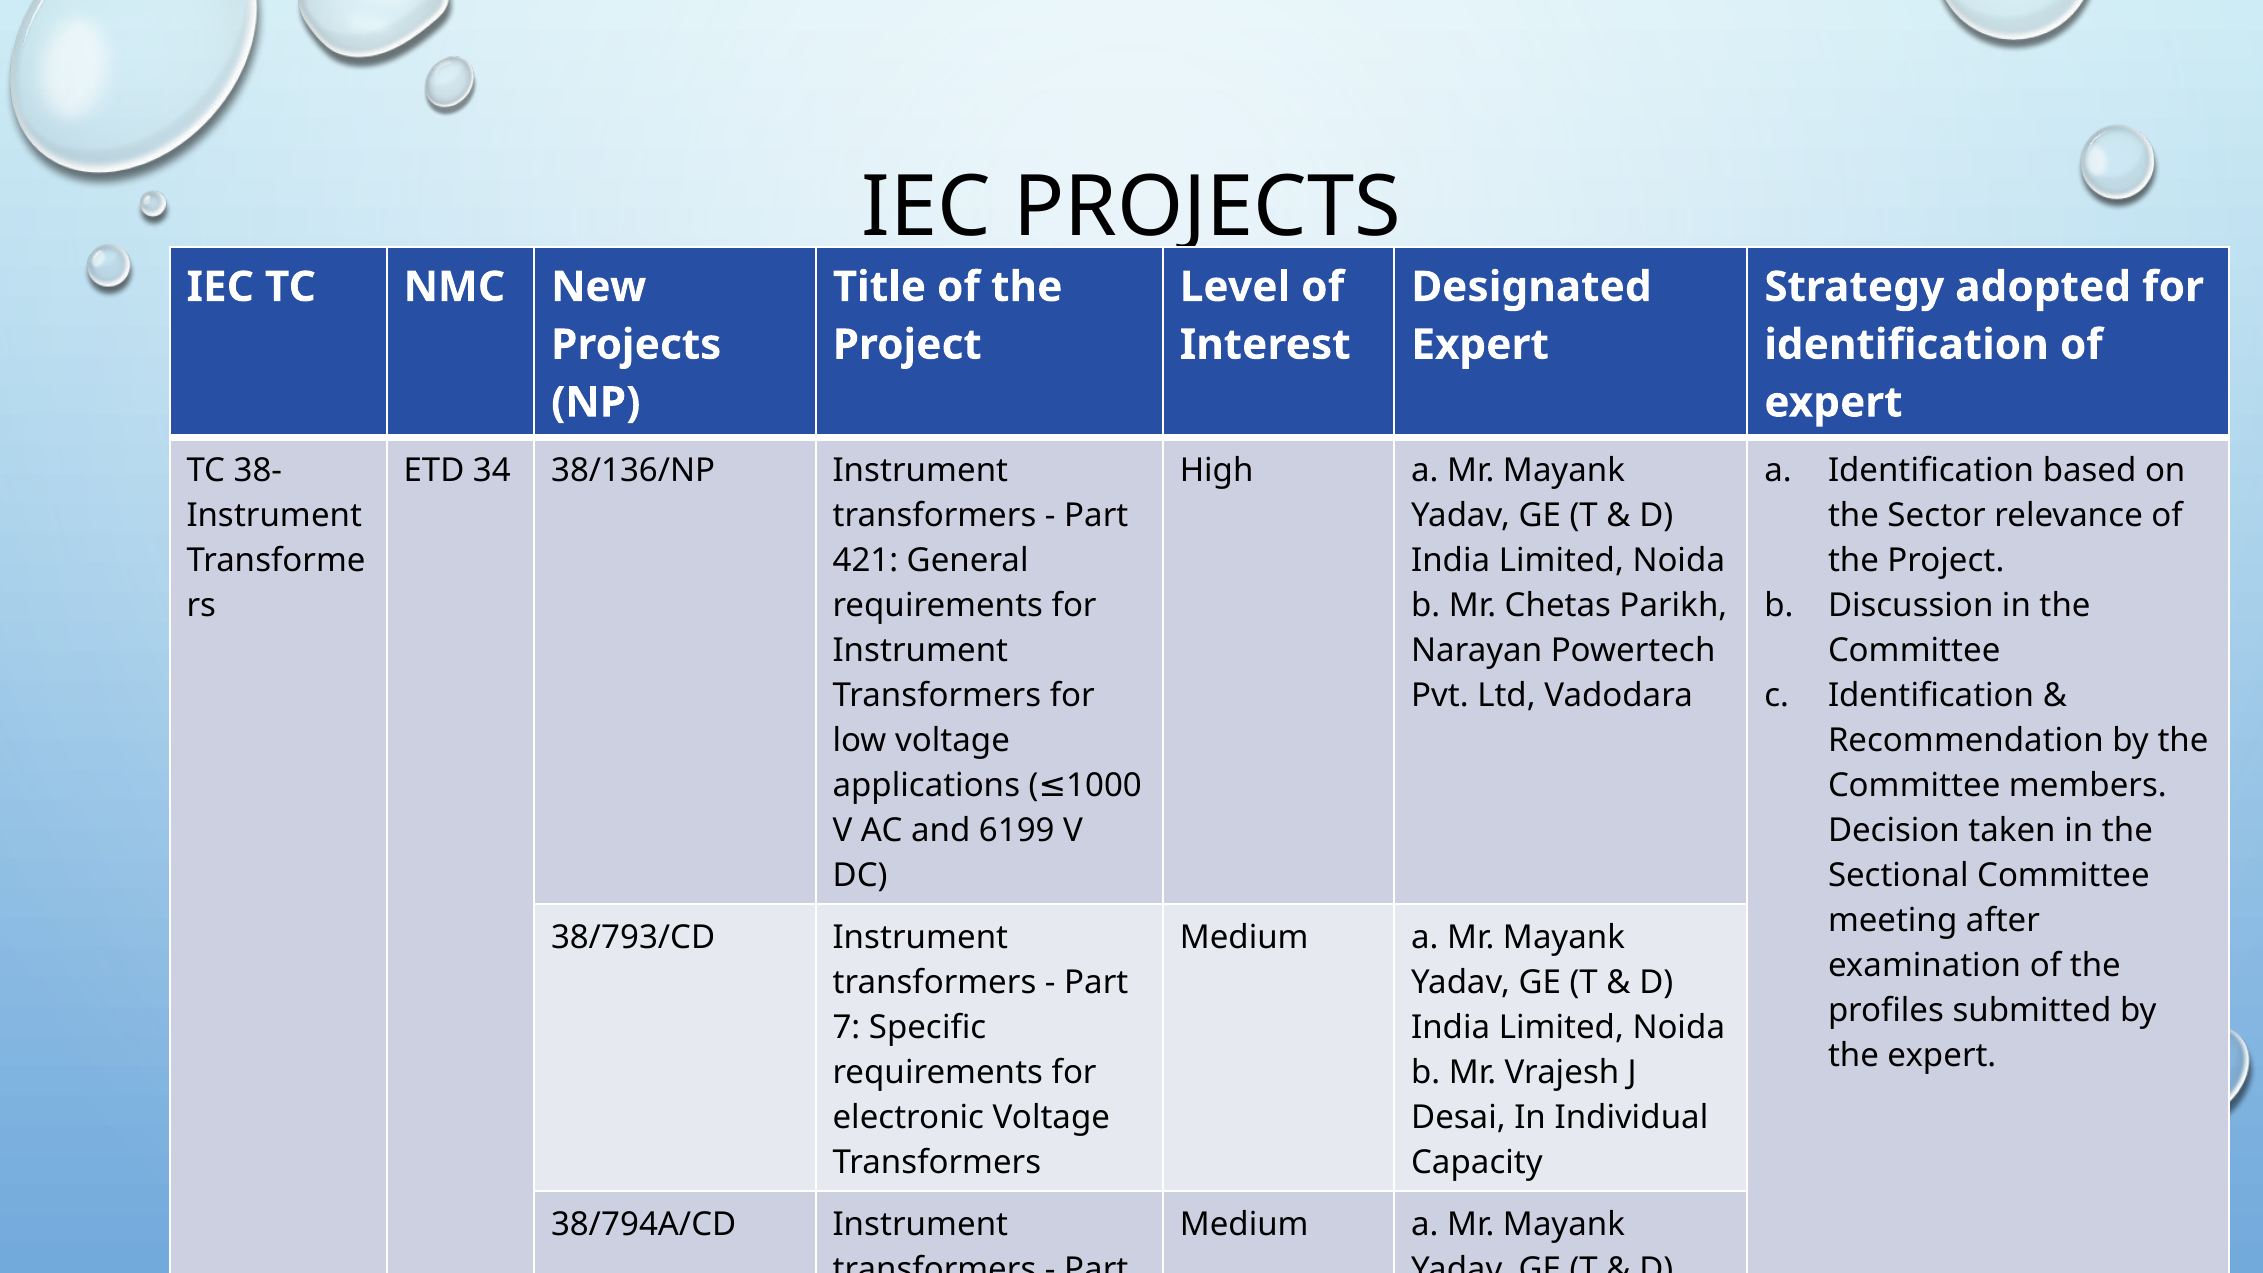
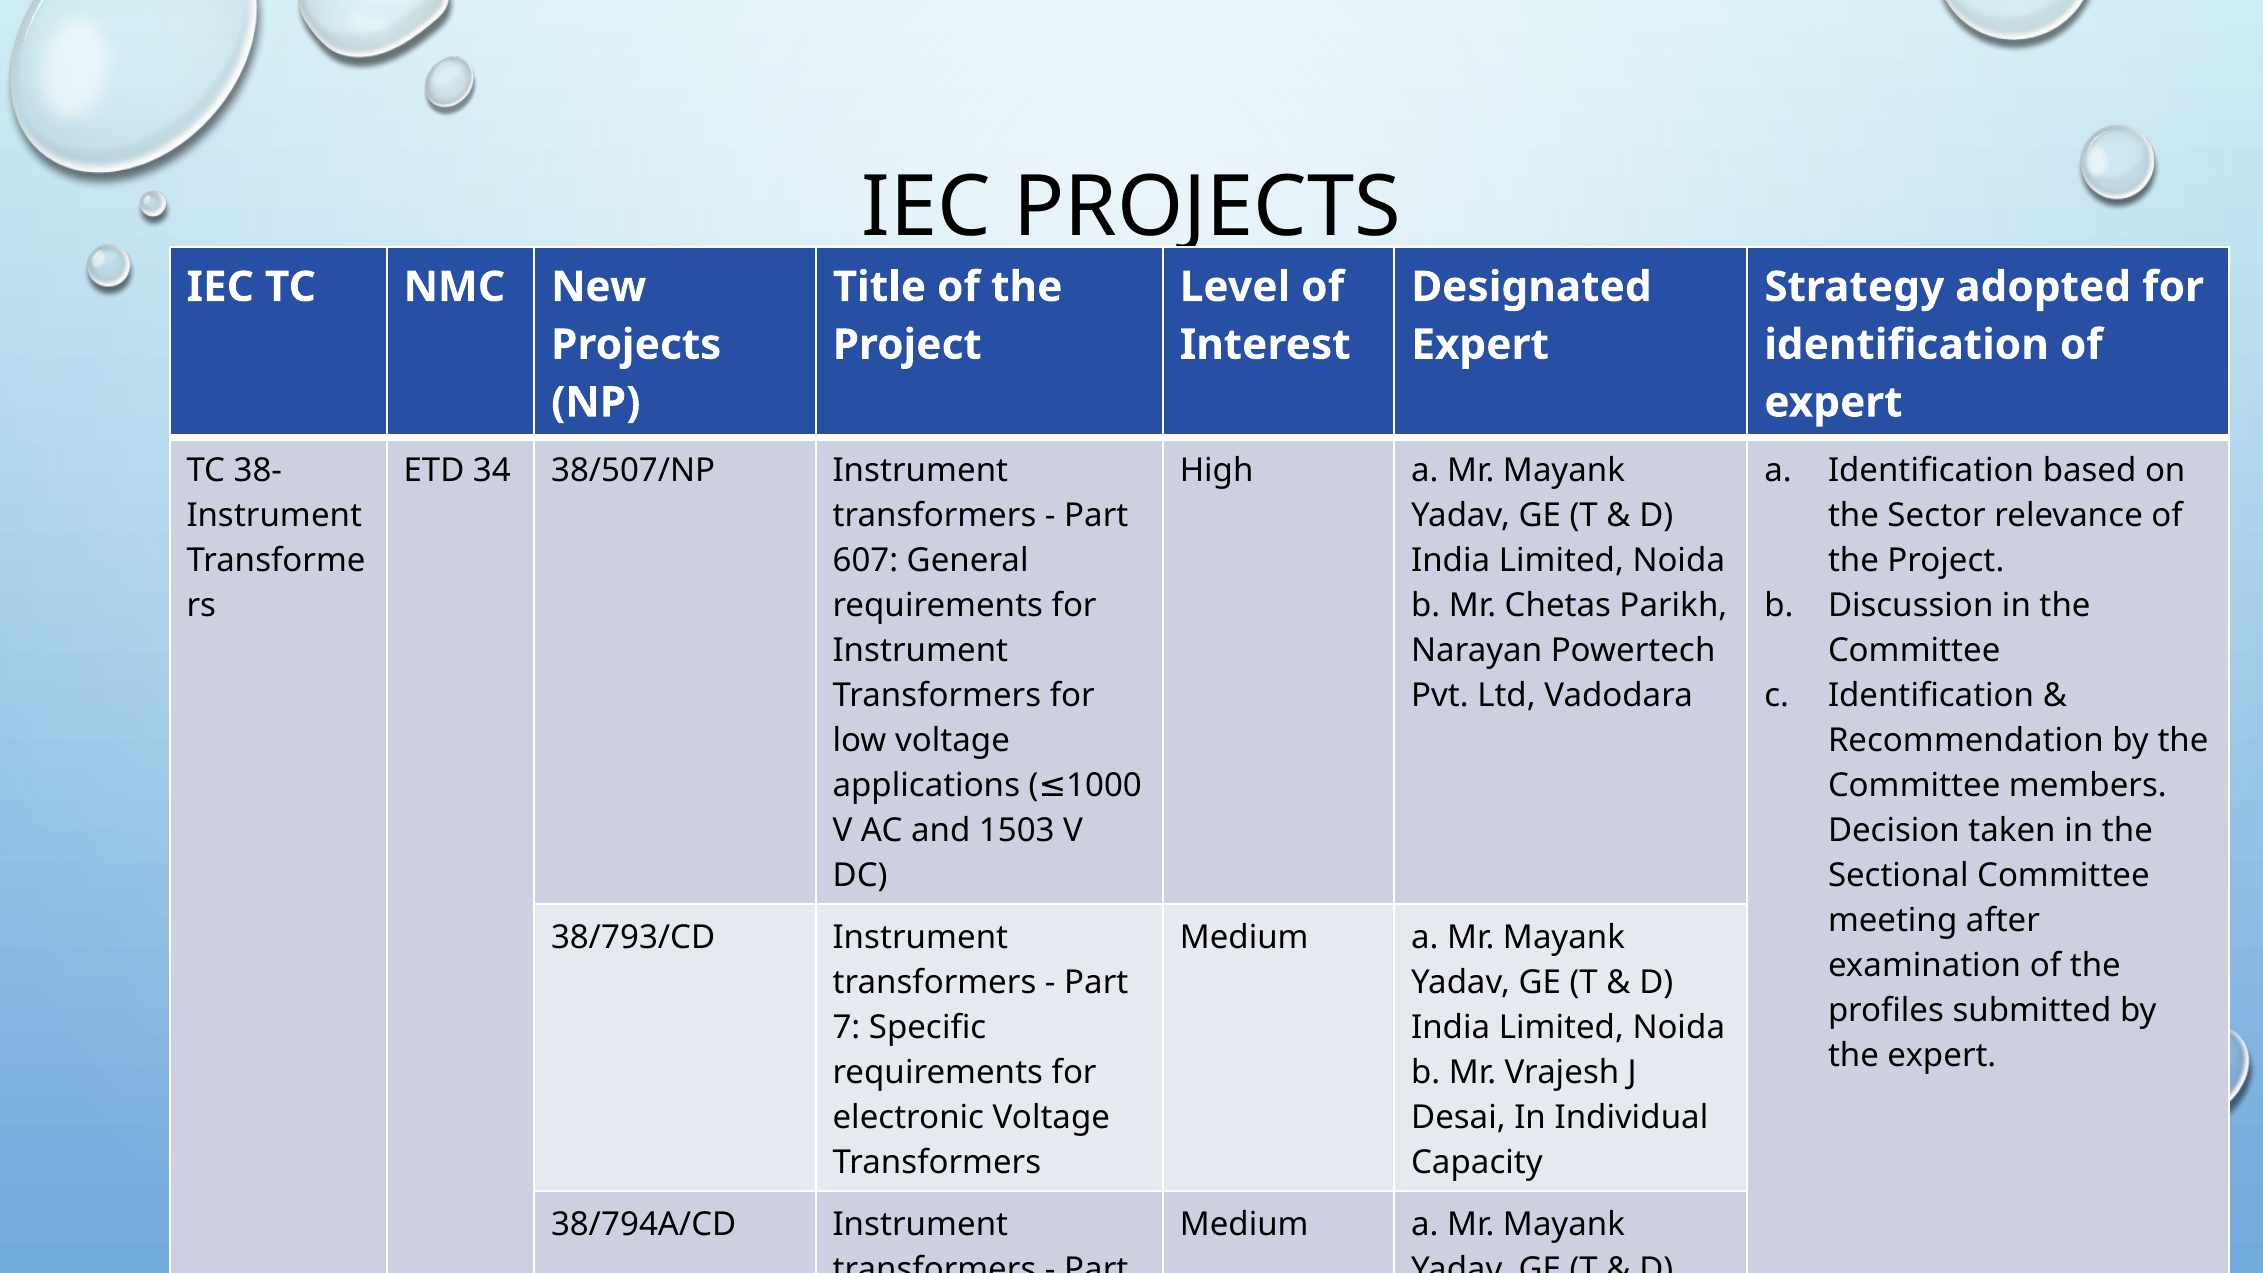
38/136/NP: 38/136/NP -> 38/507/NP
421: 421 -> 607
6199: 6199 -> 1503
